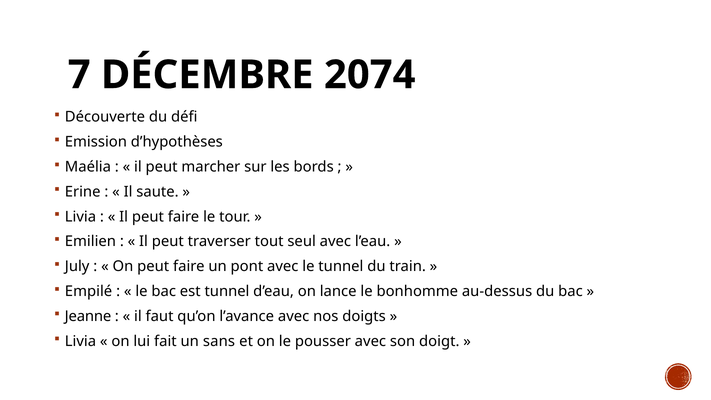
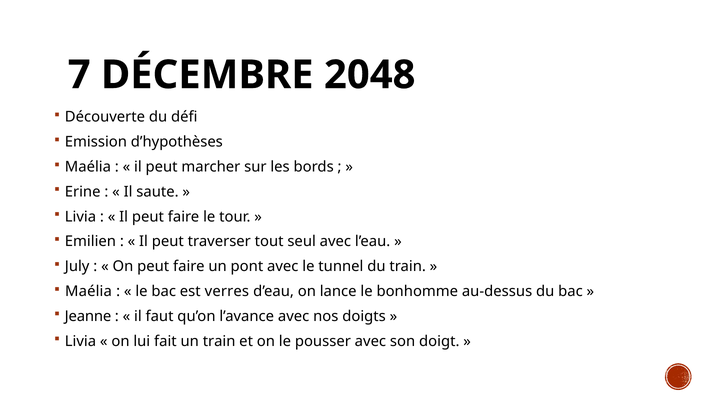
2074: 2074 -> 2048
Empilé at (89, 291): Empilé -> Maélia
est tunnel: tunnel -> verres
un sans: sans -> train
